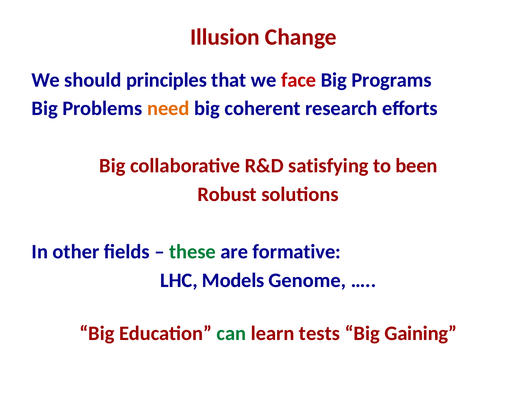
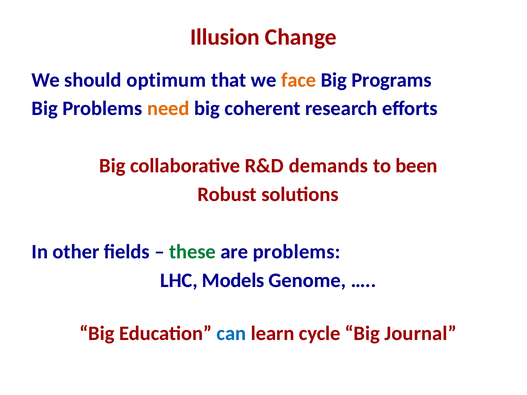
principles: principles -> optimum
face colour: red -> orange
satisfying: satisfying -> demands
are formative: formative -> problems
can colour: green -> blue
tests: tests -> cycle
Gaining: Gaining -> Journal
